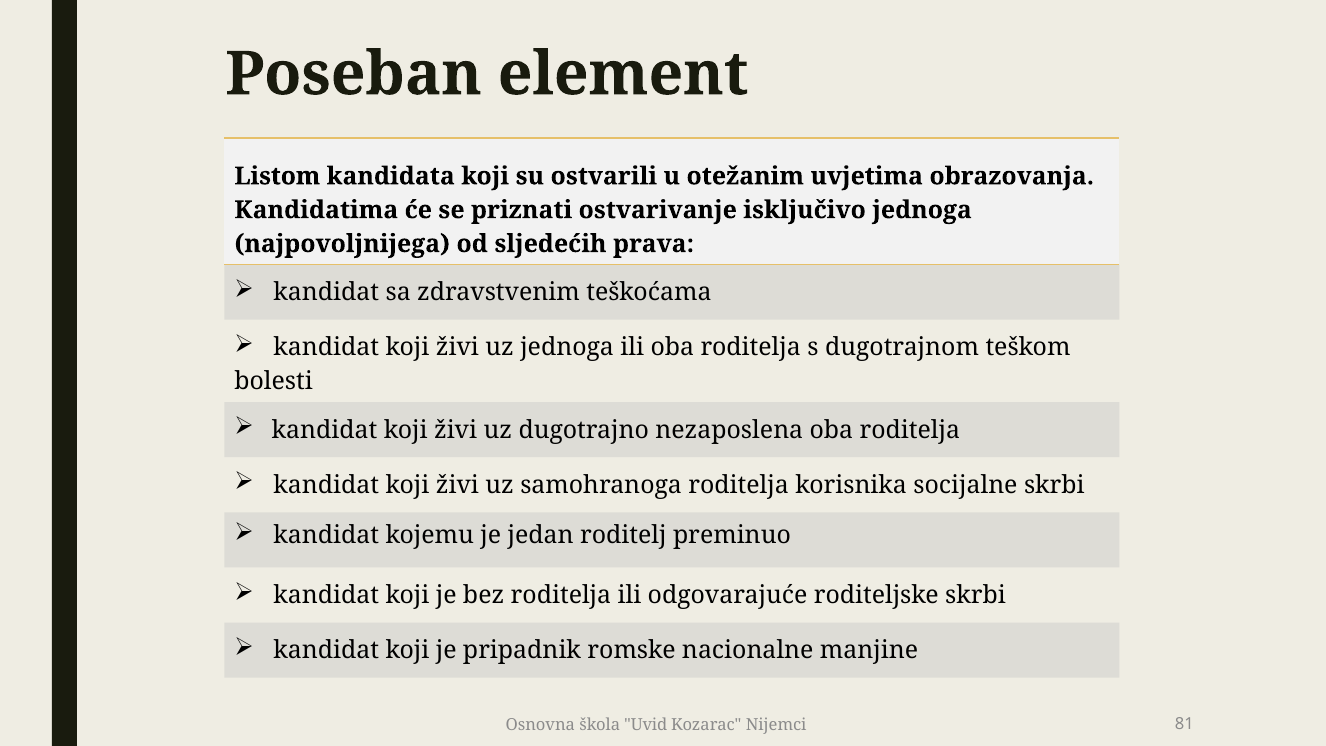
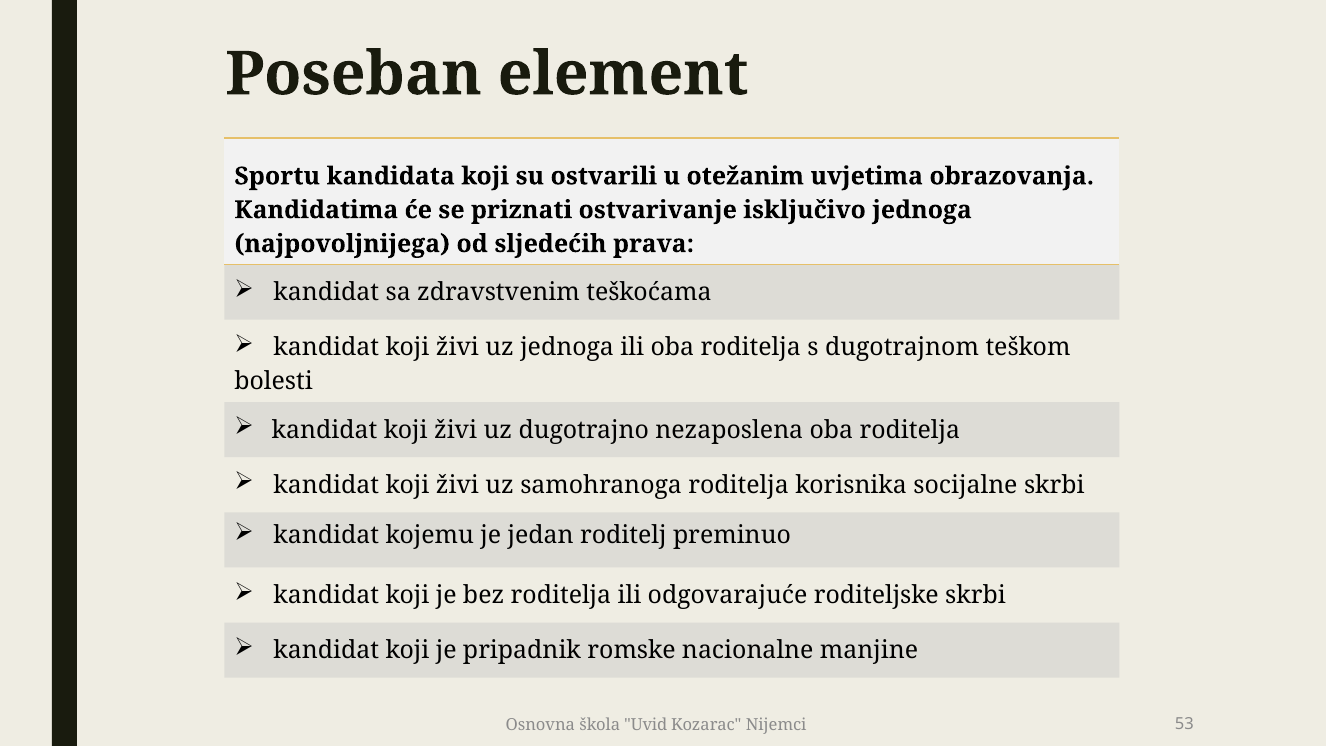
Listom: Listom -> Sportu
81: 81 -> 53
